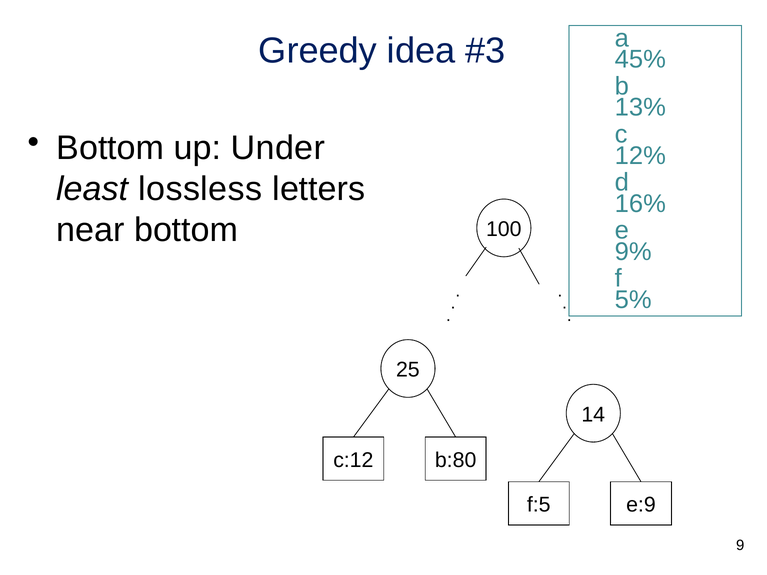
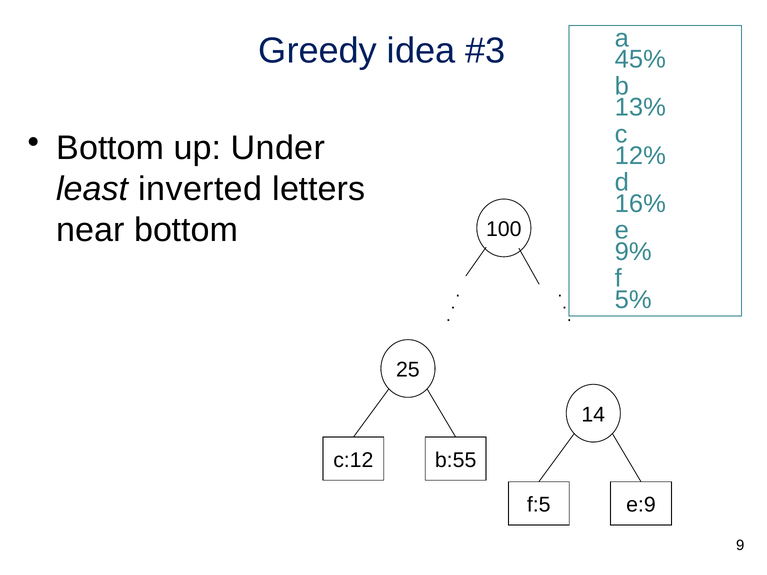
lossless: lossless -> inverted
b:80: b:80 -> b:55
